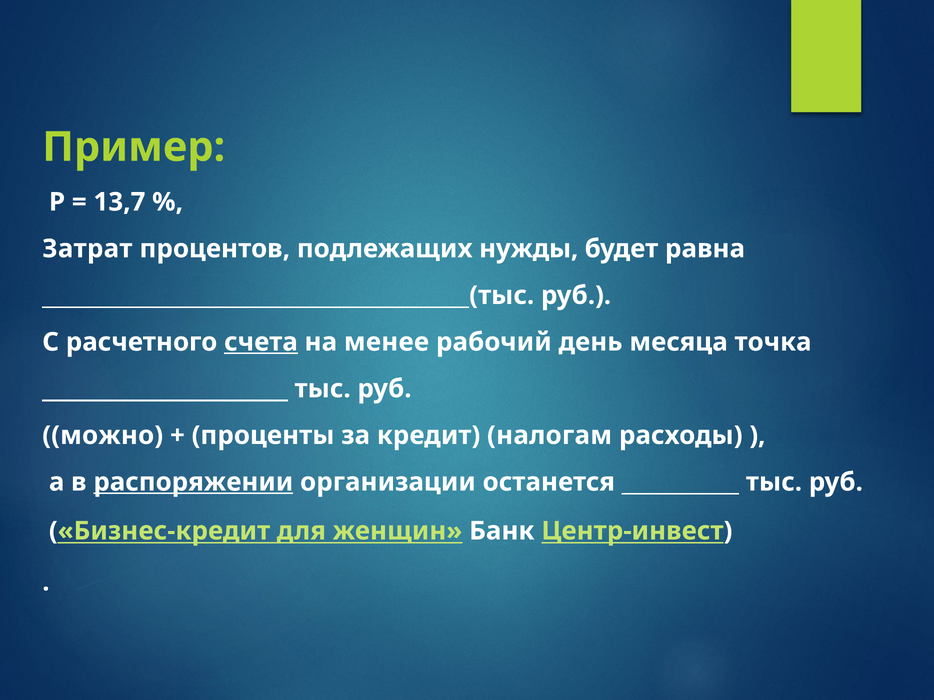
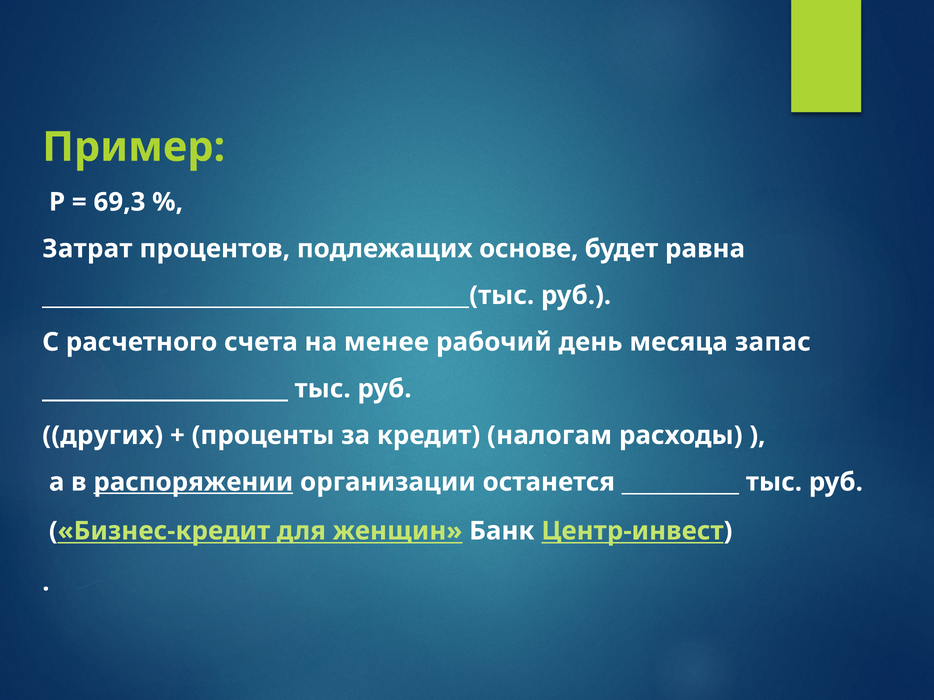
13,7: 13,7 -> 69,3
нужды: нужды -> основе
счета underline: present -> none
точка: точка -> запас
можно: можно -> других
